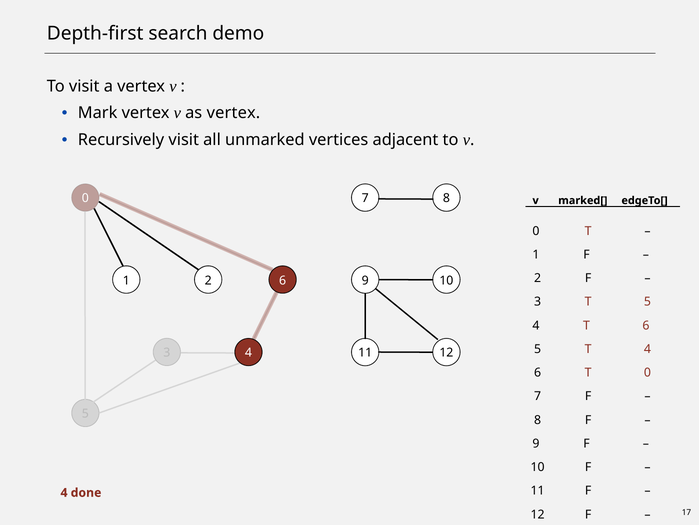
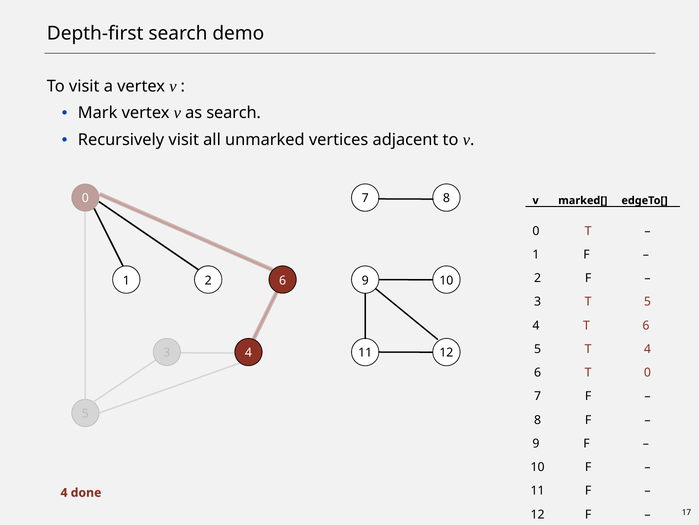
as vertex: vertex -> search
